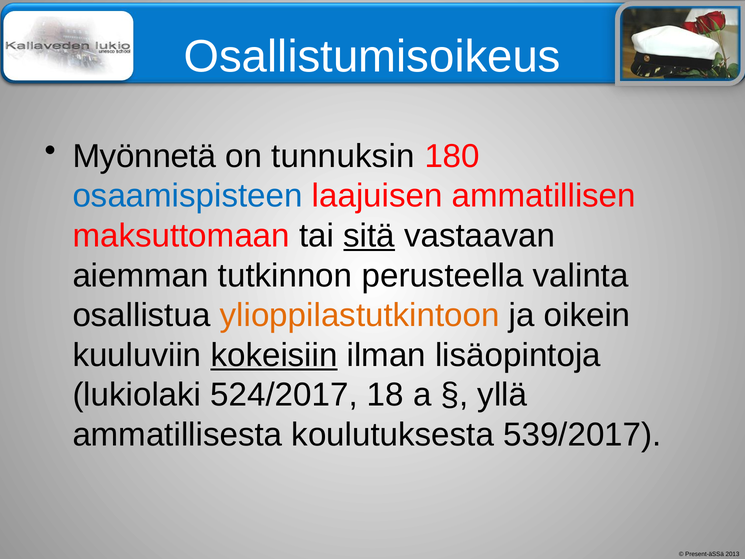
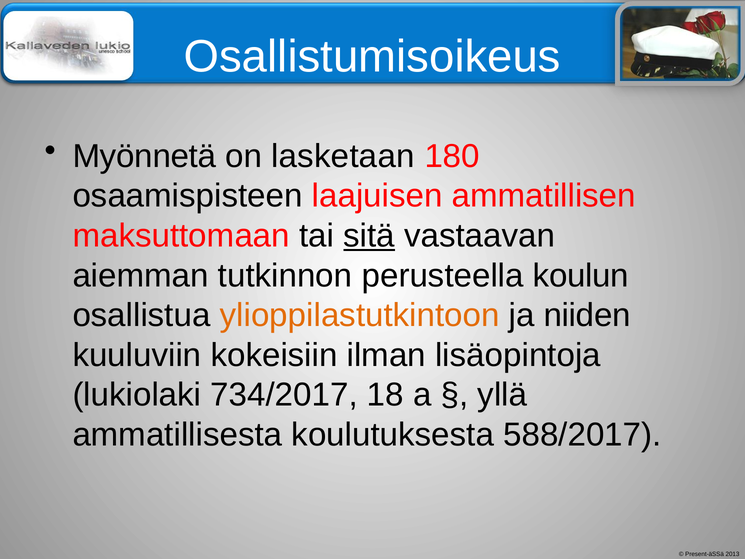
tunnuksin: tunnuksin -> lasketaan
osaamispisteen colour: blue -> black
valinta: valinta -> koulun
oikein: oikein -> niiden
kokeisiin underline: present -> none
524/2017: 524/2017 -> 734/2017
539/2017: 539/2017 -> 588/2017
